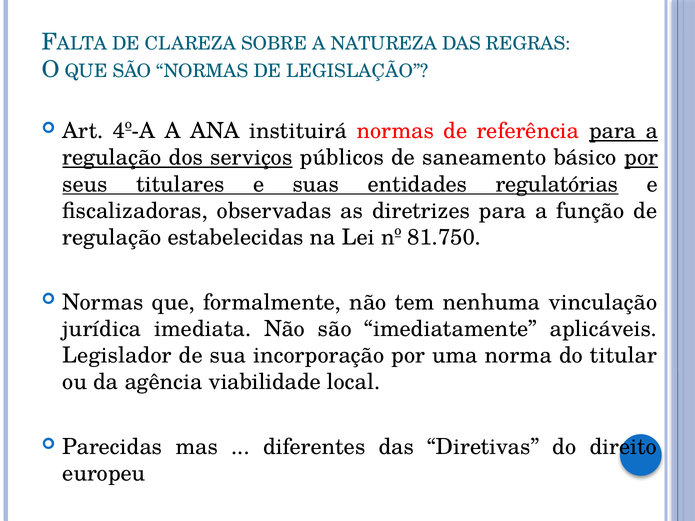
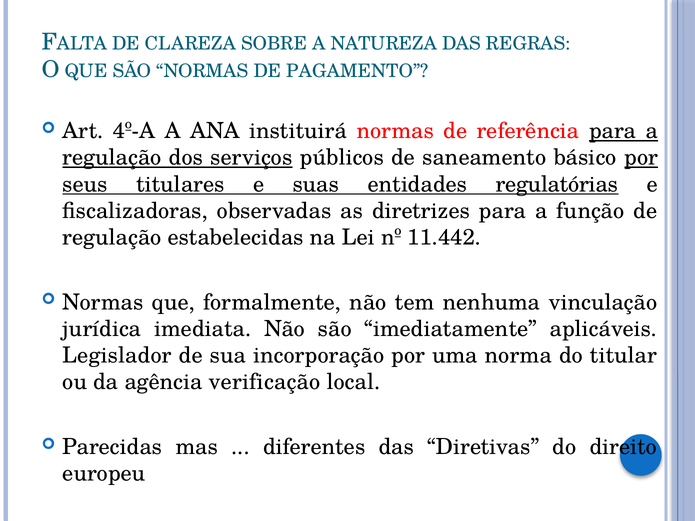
LEGISLAÇÃO: LEGISLAÇÃO -> PAGAMENTO
81.750: 81.750 -> 11.442
viabilidade: viabilidade -> verificação
